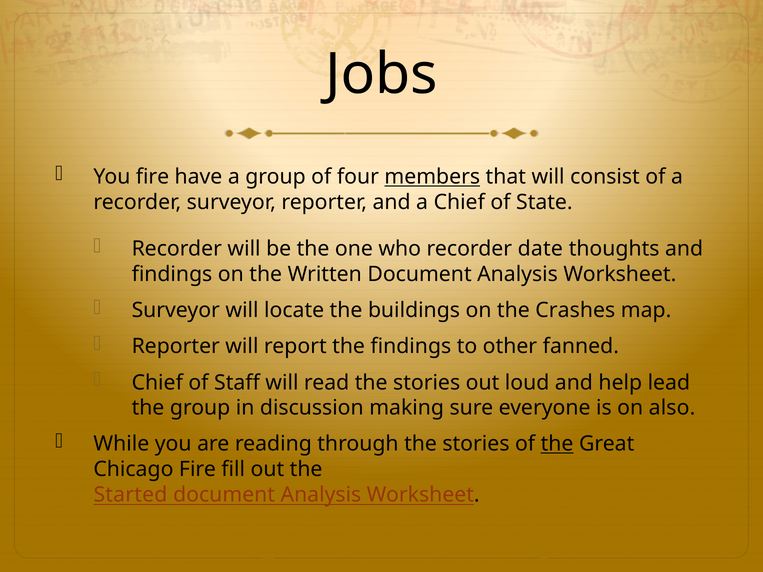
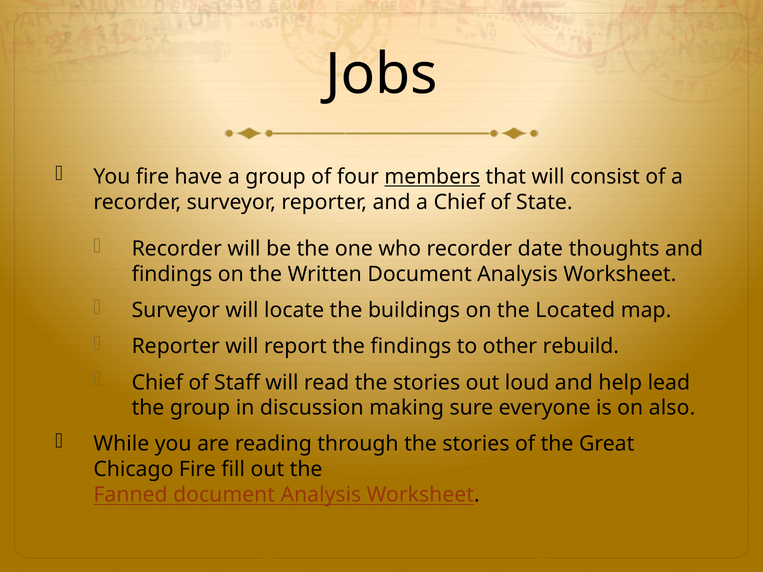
Crashes: Crashes -> Located
fanned: fanned -> rebuild
the at (557, 444) underline: present -> none
Started: Started -> Fanned
